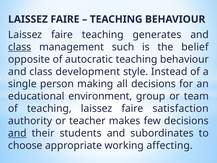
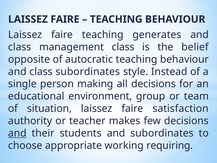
class at (20, 47) underline: present -> none
management such: such -> class
class development: development -> subordinates
of teaching: teaching -> situation
affecting: affecting -> requiring
